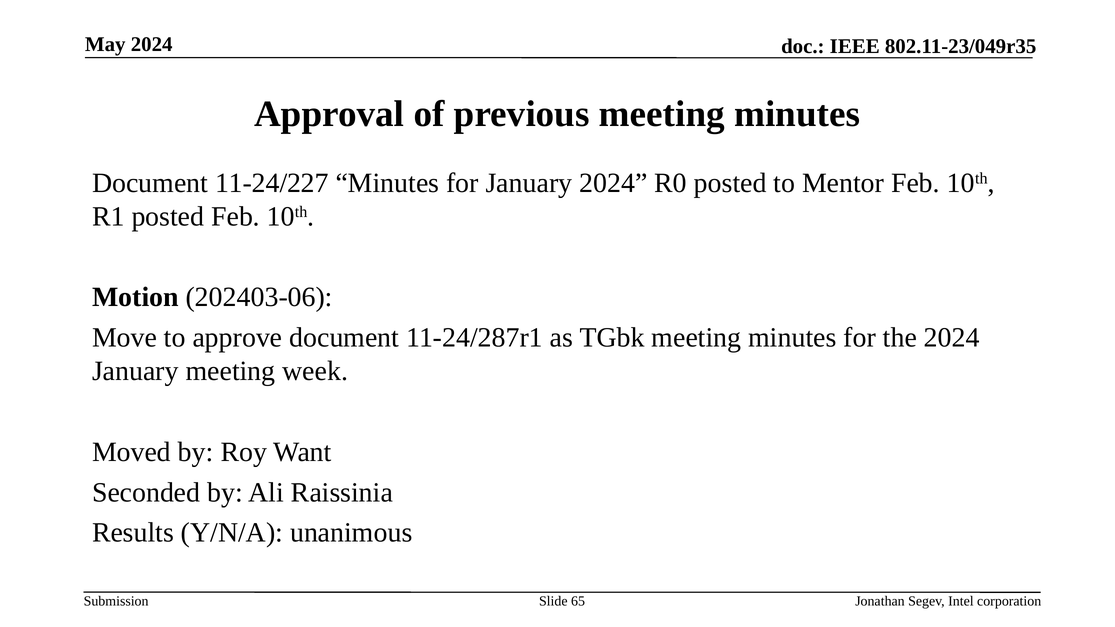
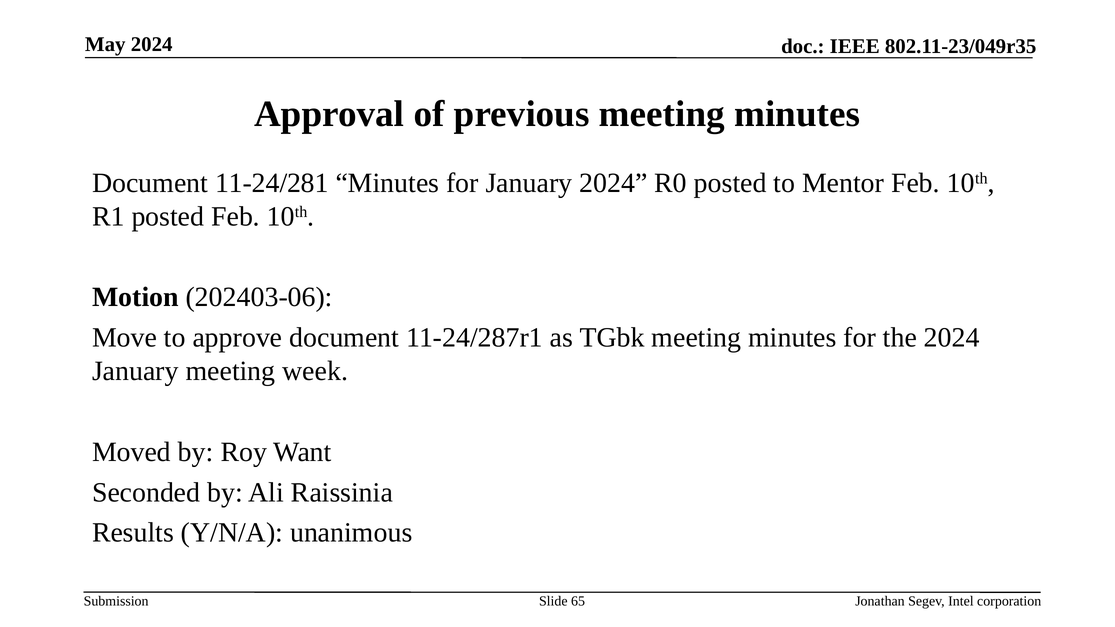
11-24/227: 11-24/227 -> 11-24/281
